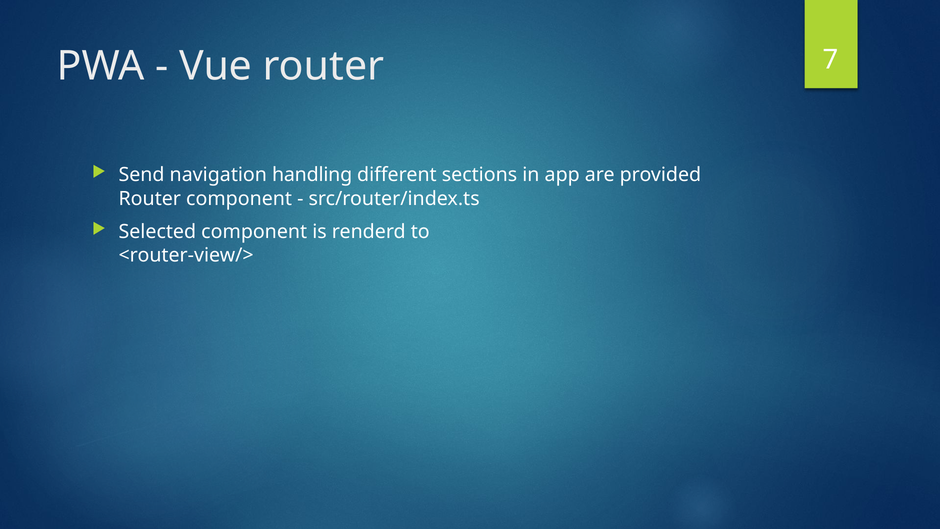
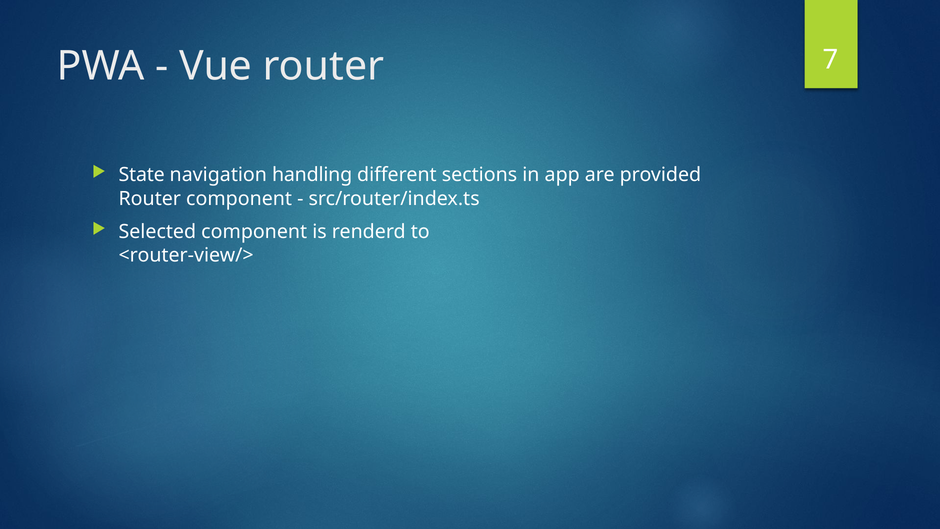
Send: Send -> State
